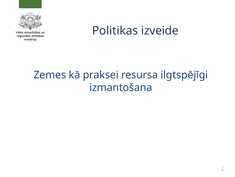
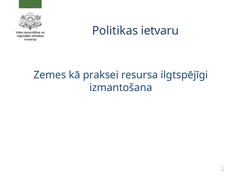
izveide: izveide -> ietvaru
